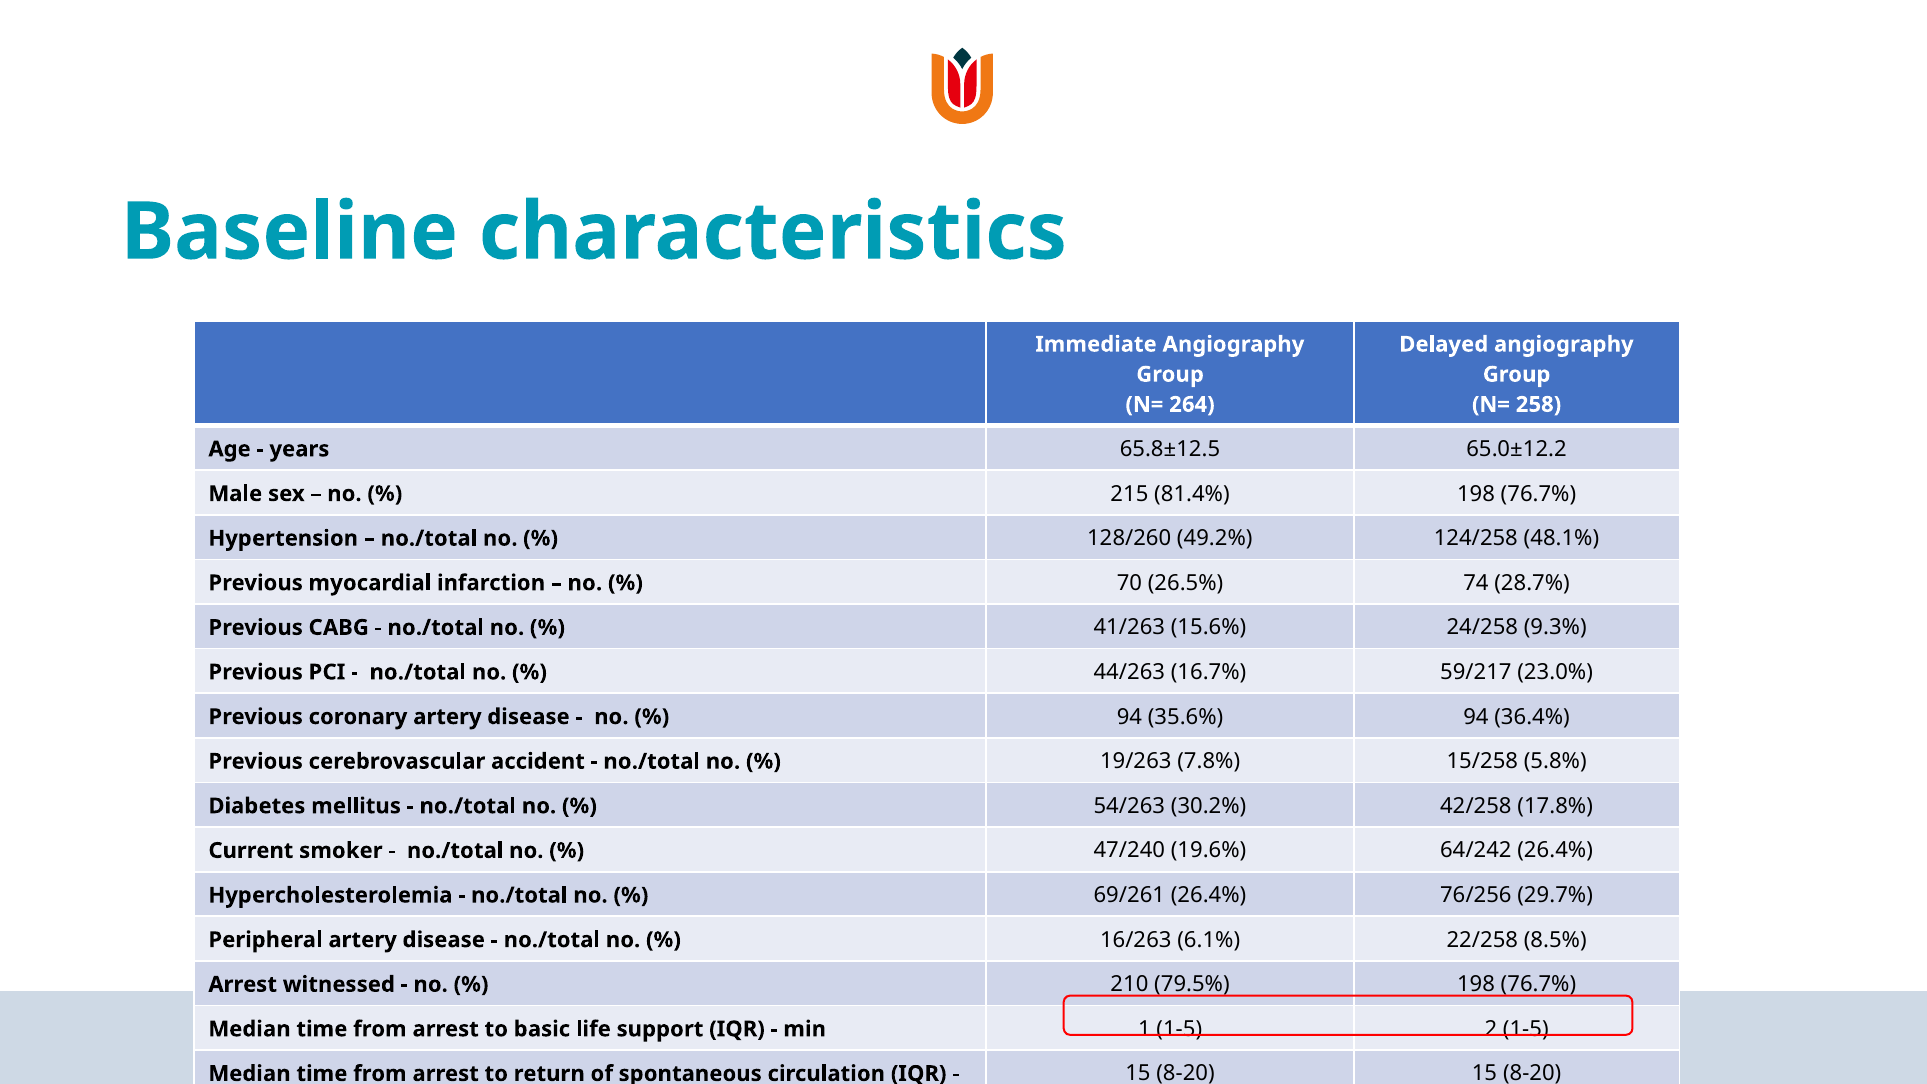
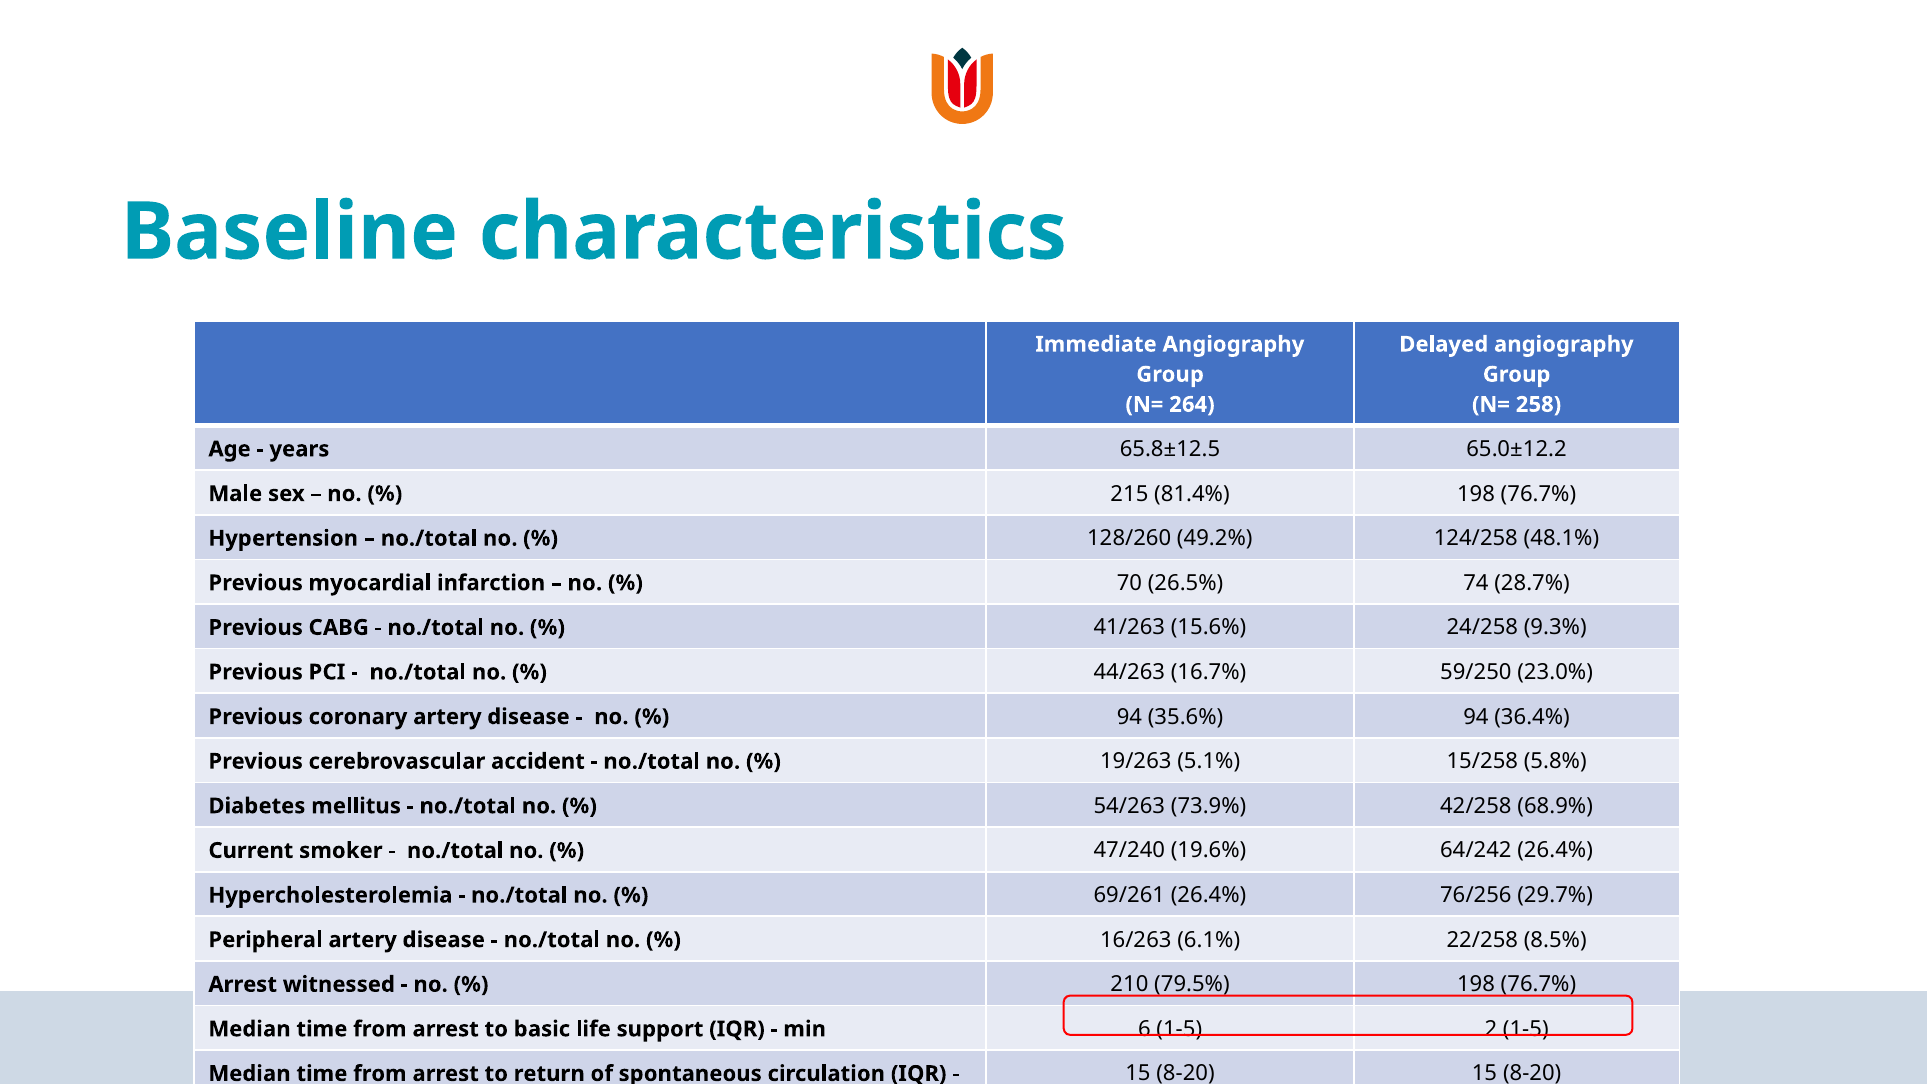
59/217: 59/217 -> 59/250
7.8%: 7.8% -> 5.1%
30.2%: 30.2% -> 73.9%
17.8%: 17.8% -> 68.9%
1: 1 -> 6
